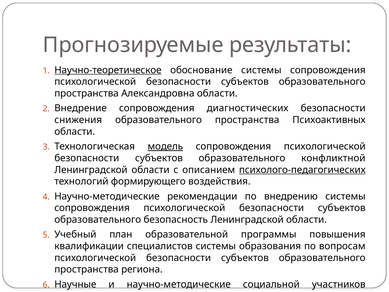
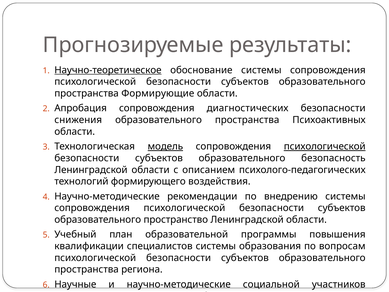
Александровна: Александровна -> Формирующие
Внедрение: Внедрение -> Апробация
психологической at (325, 146) underline: none -> present
конфликтной: конфликтной -> безопасность
психолого-педагогических underline: present -> none
безопасность: безопасность -> пространство
